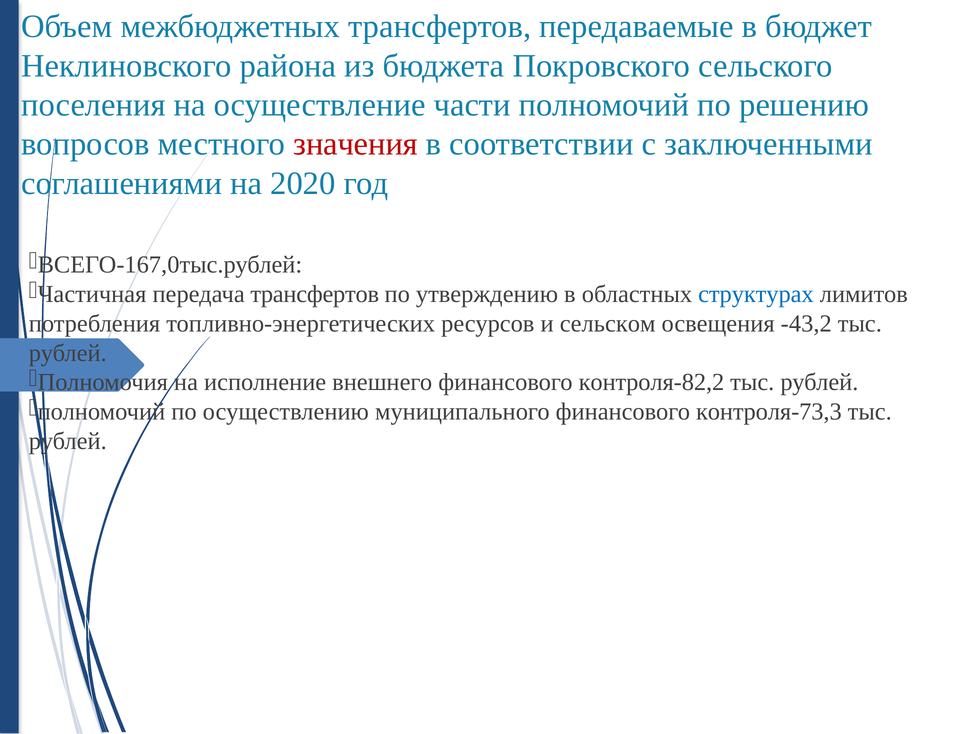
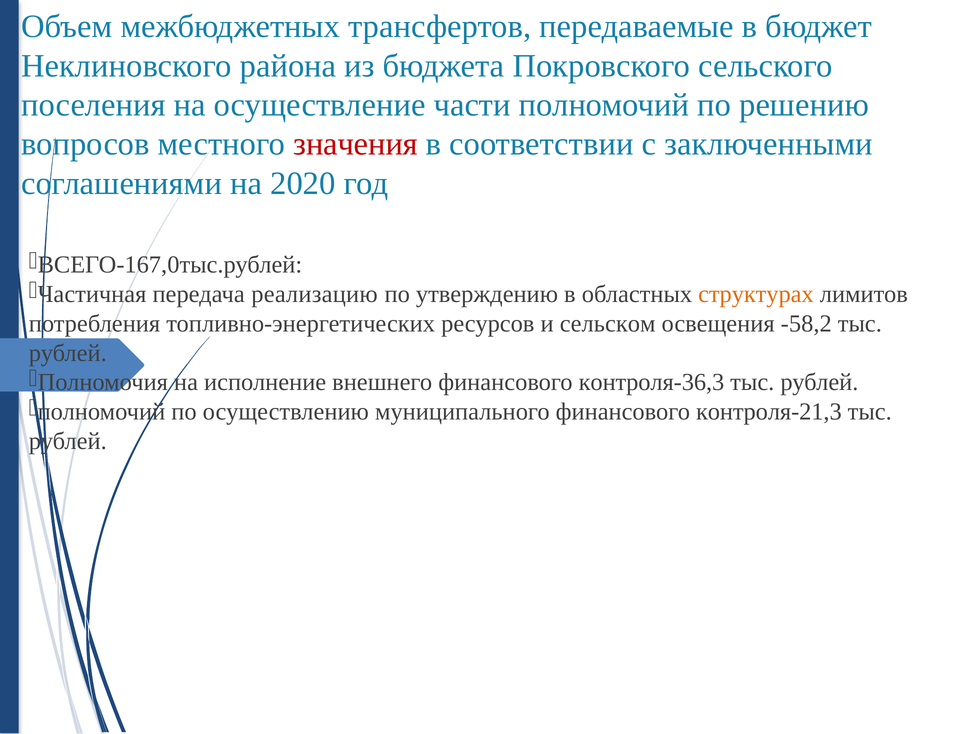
передача трансфертов: трансфертов -> реализацию
структурах colour: blue -> orange
-43,2: -43,2 -> -58,2
контроля-82,2: контроля-82,2 -> контроля-36,3
контроля-73,3: контроля-73,3 -> контроля-21,3
